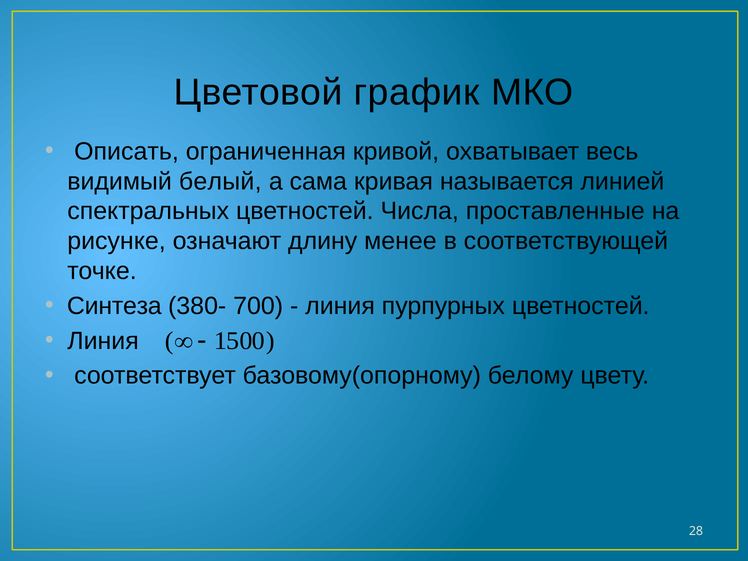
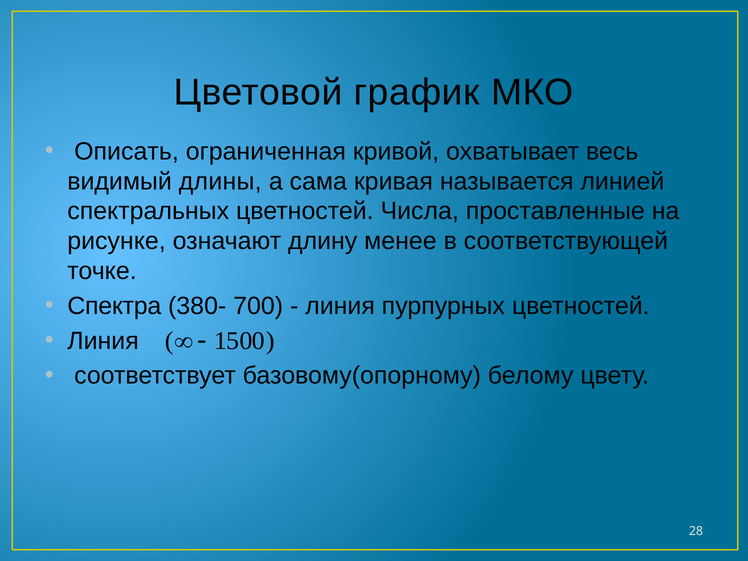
белый: белый -> длины
Синтеза: Синтеза -> Спектра
